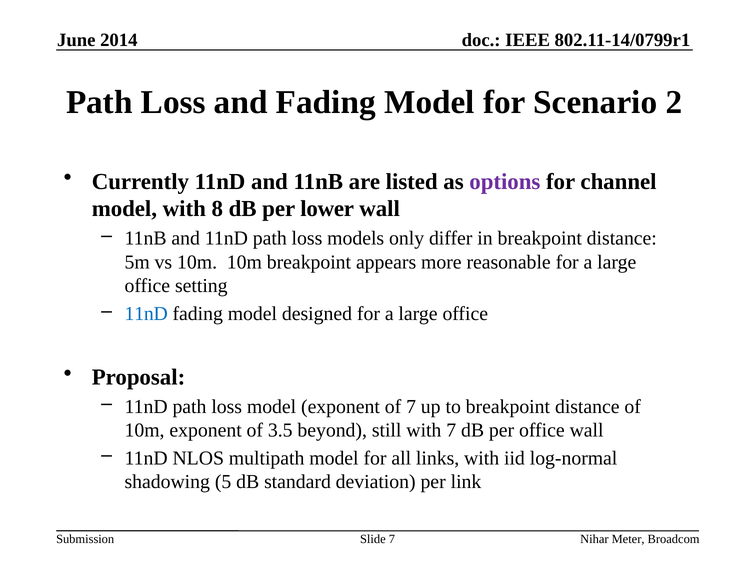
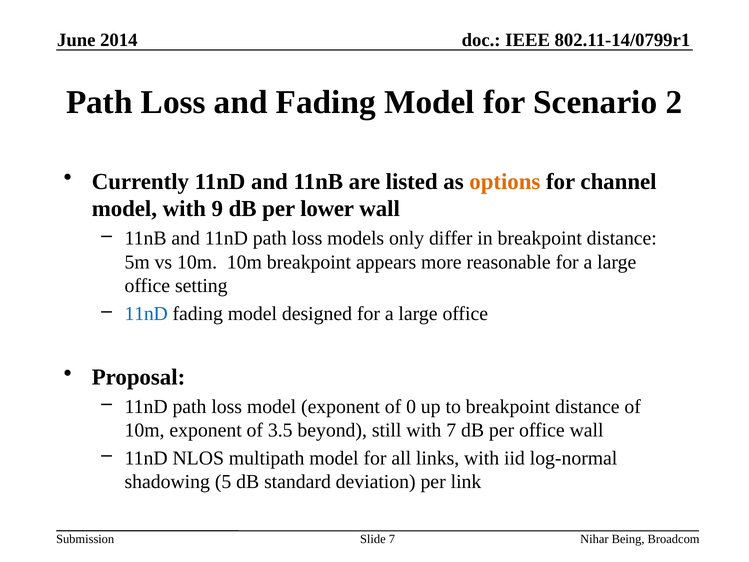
options colour: purple -> orange
8: 8 -> 9
of 7: 7 -> 0
Meter: Meter -> Being
